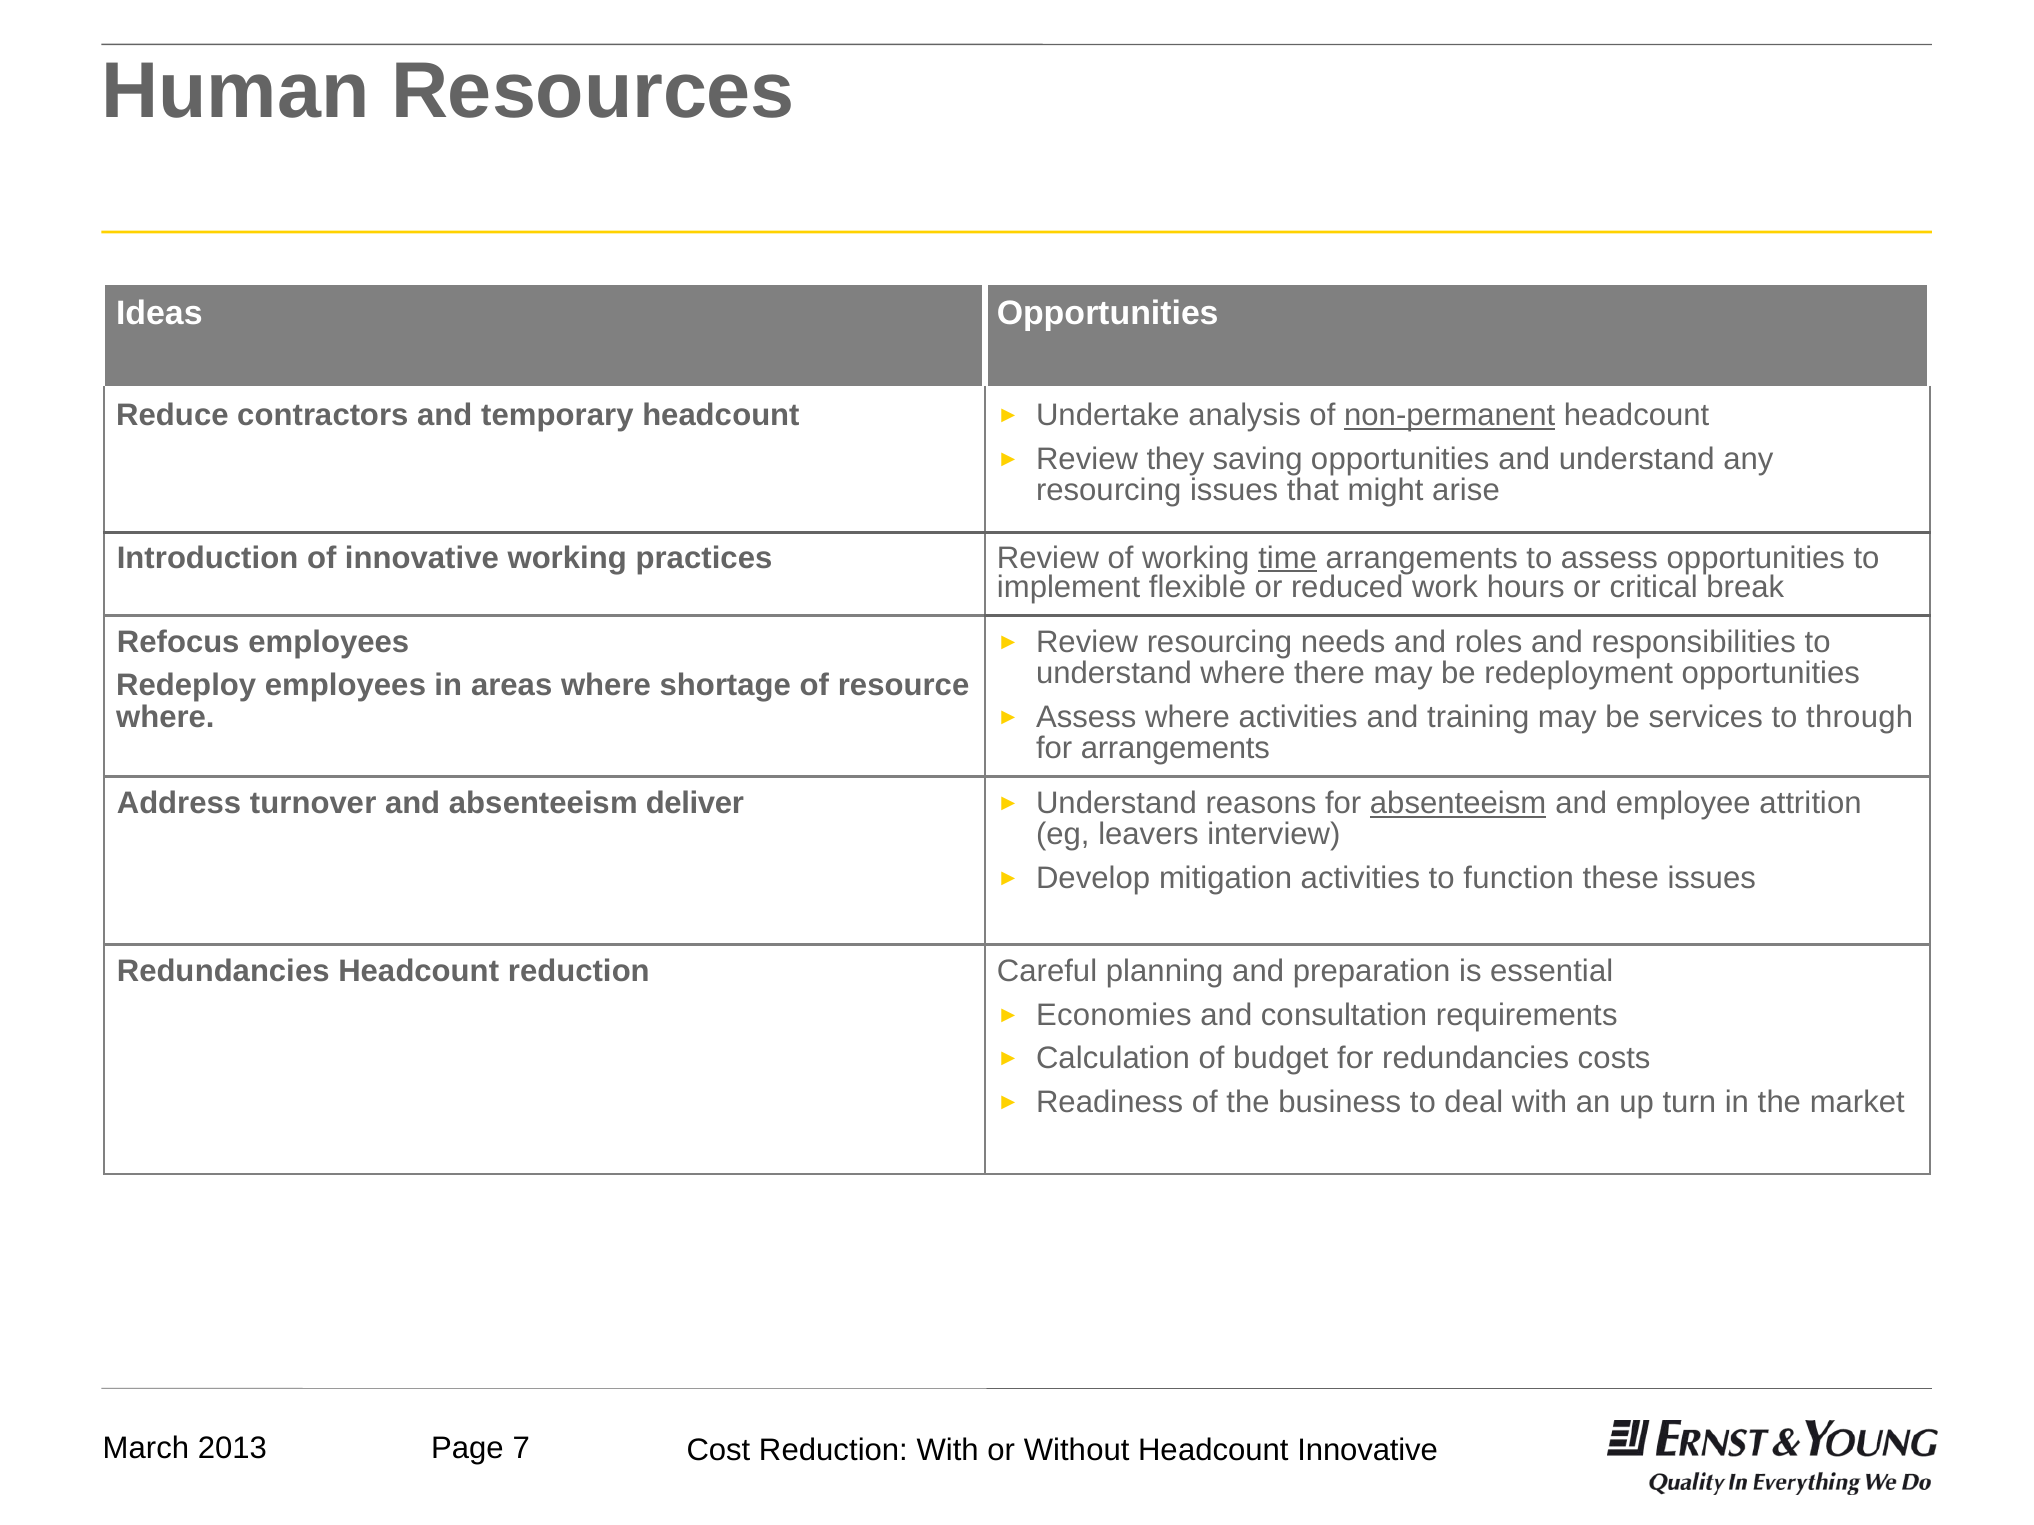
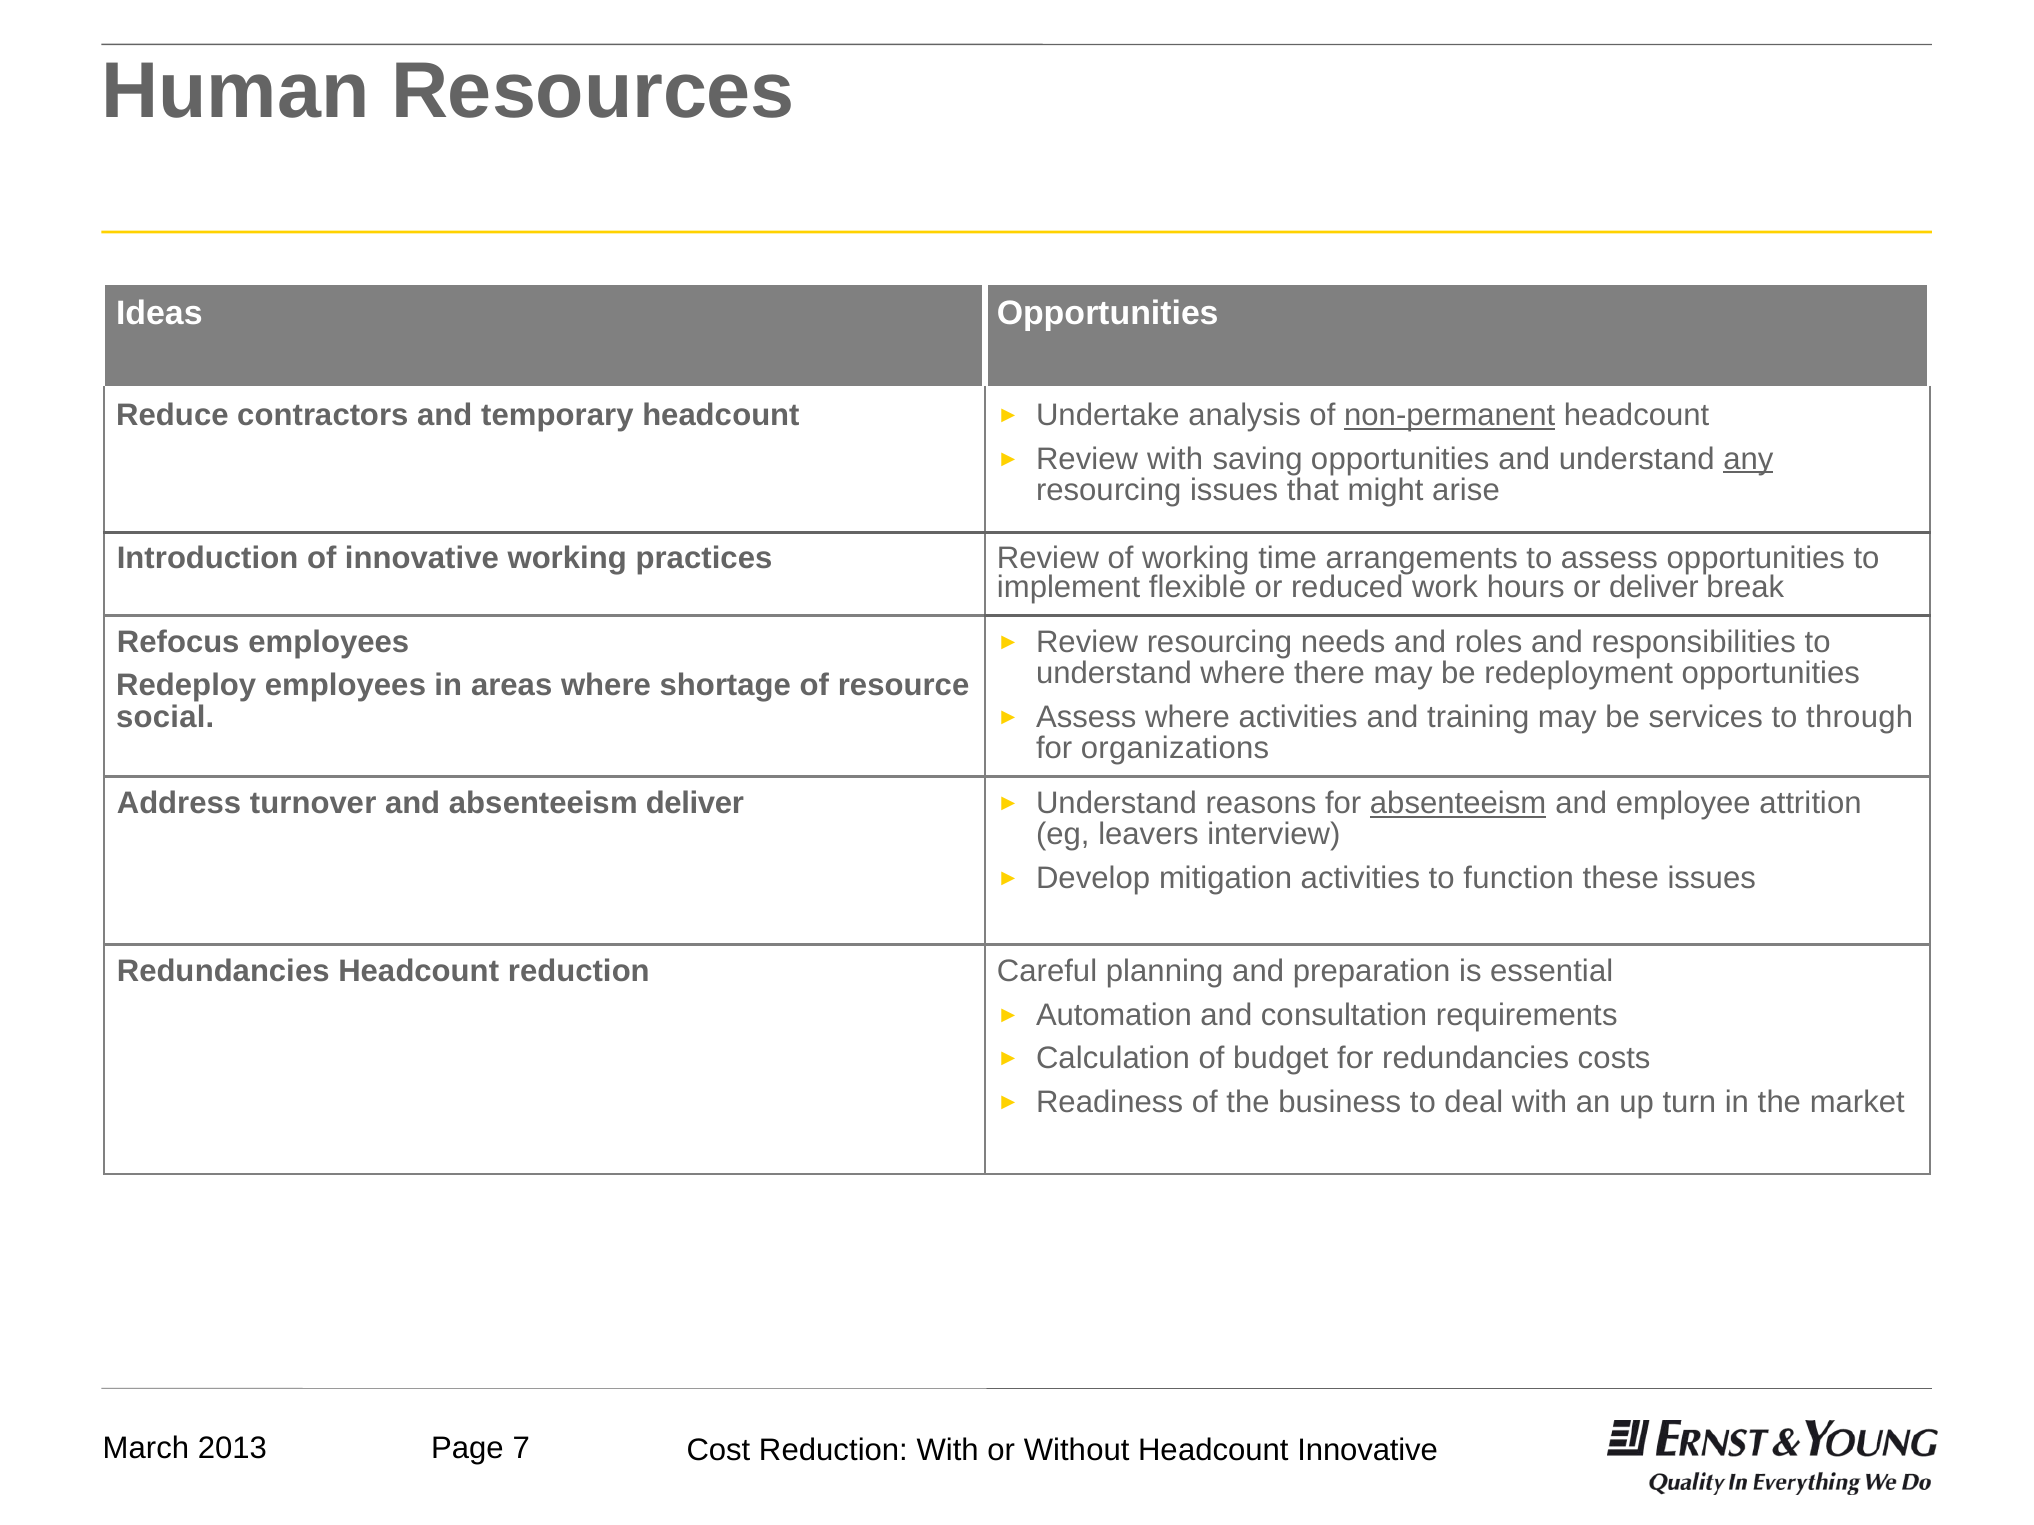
Review they: they -> with
any underline: none -> present
time underline: present -> none
or critical: critical -> deliver
where at (165, 717): where -> social
for arrangements: arrangements -> organizations
Economies: Economies -> Automation
